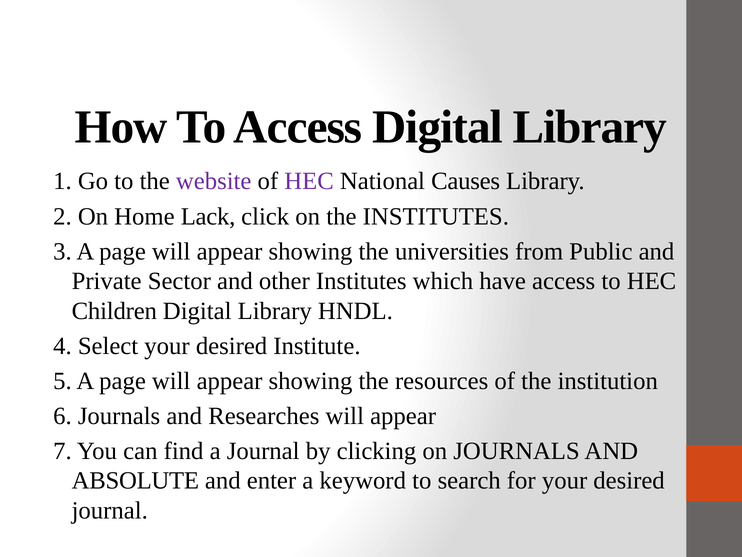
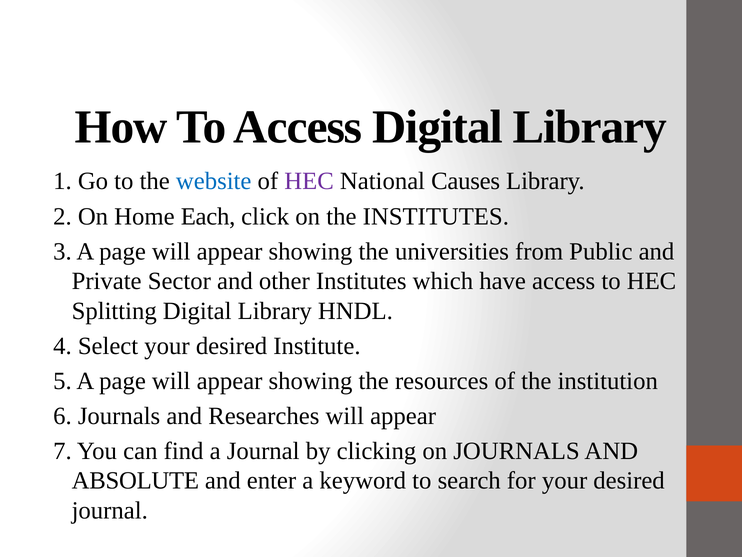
website colour: purple -> blue
Lack: Lack -> Each
Children: Children -> Splitting
